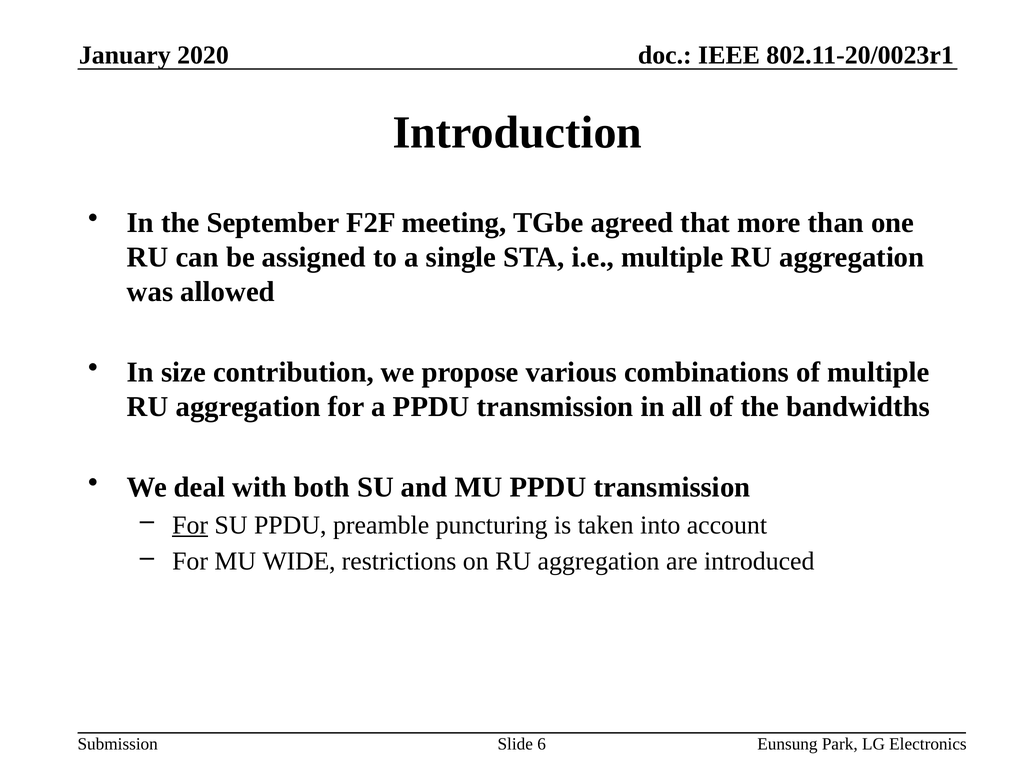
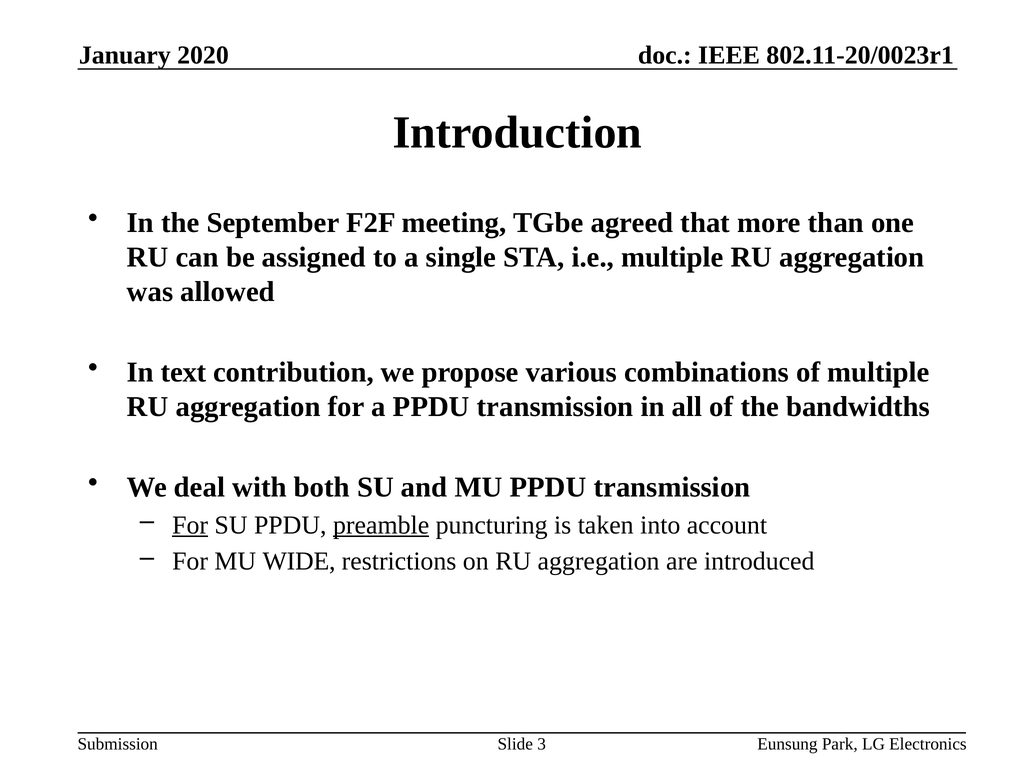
size: size -> text
preamble underline: none -> present
6: 6 -> 3
